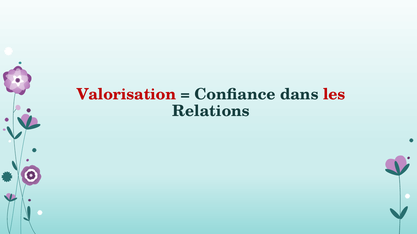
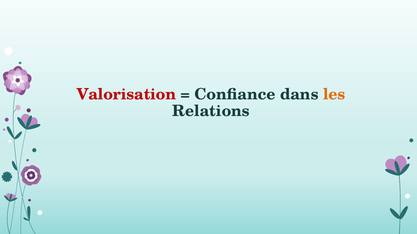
les colour: red -> orange
